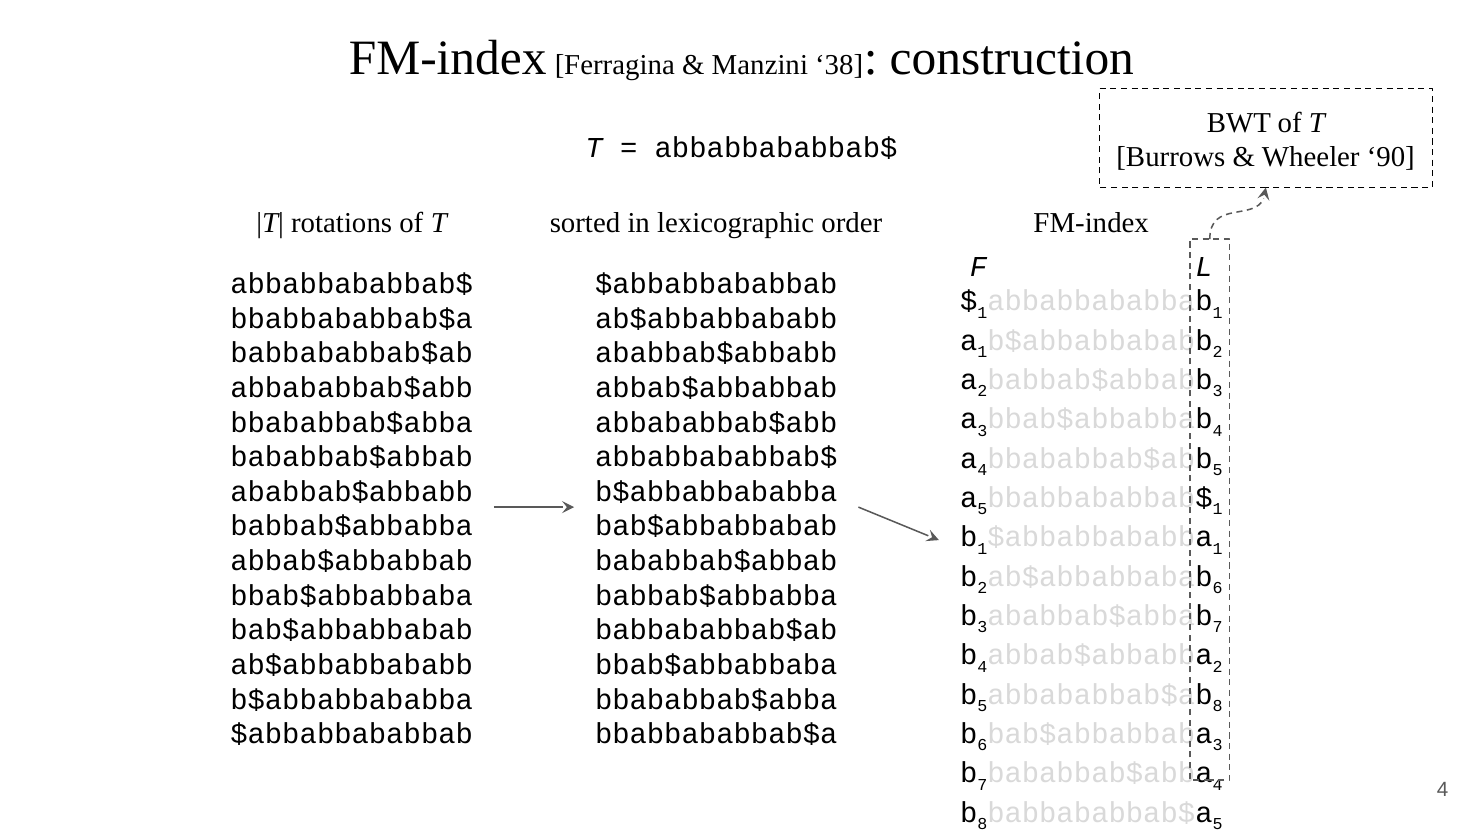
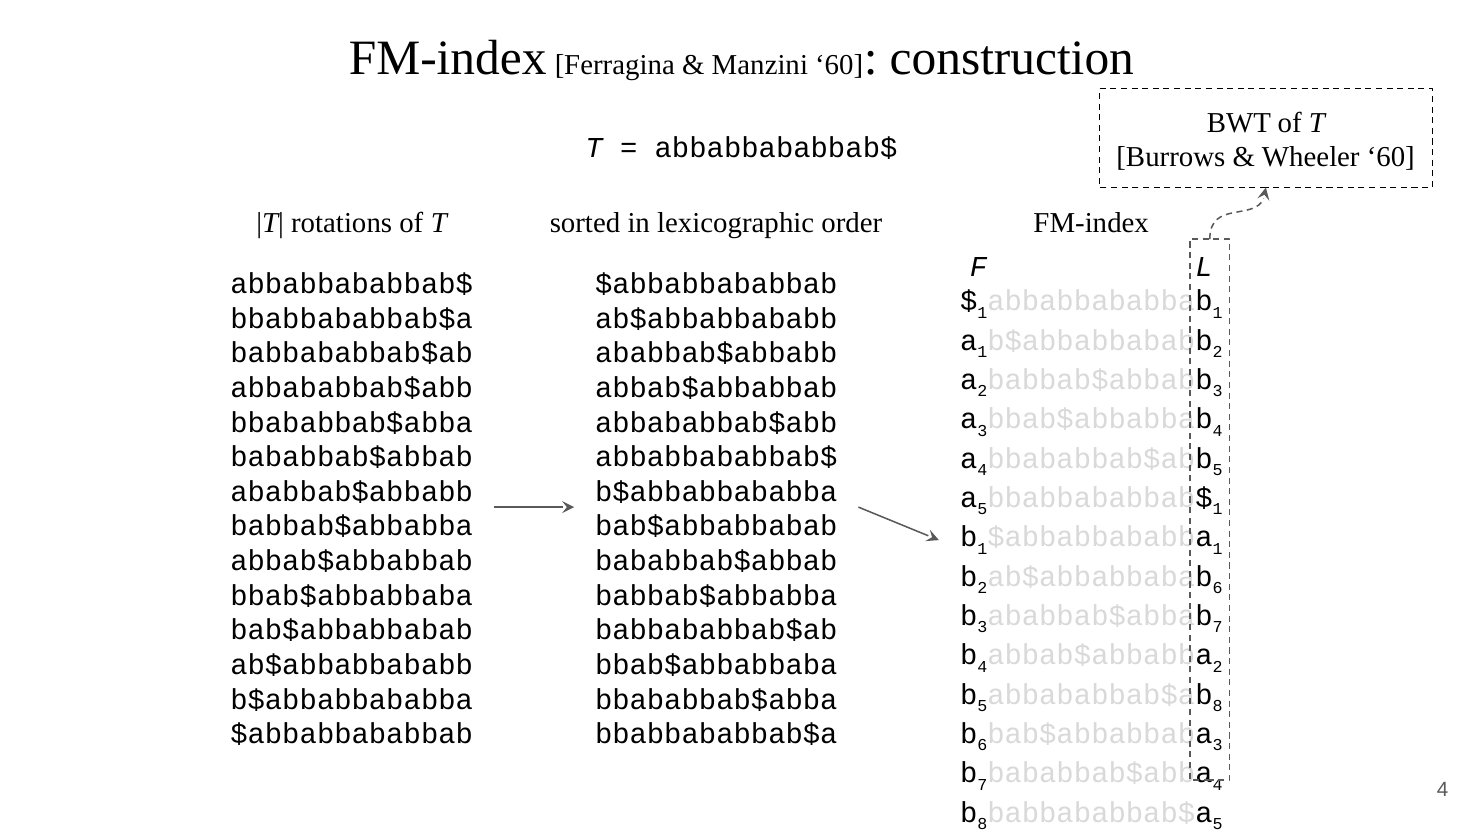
Manzini 38: 38 -> 60
Wheeler 90: 90 -> 60
